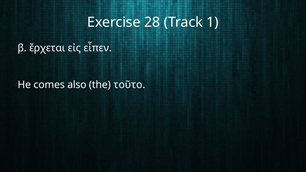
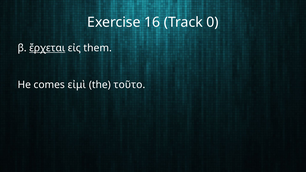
28: 28 -> 16
1: 1 -> 0
ἔρχεται underline: none -> present
εἶπεν: εἶπεν -> them
also: also -> εἰμὶ
